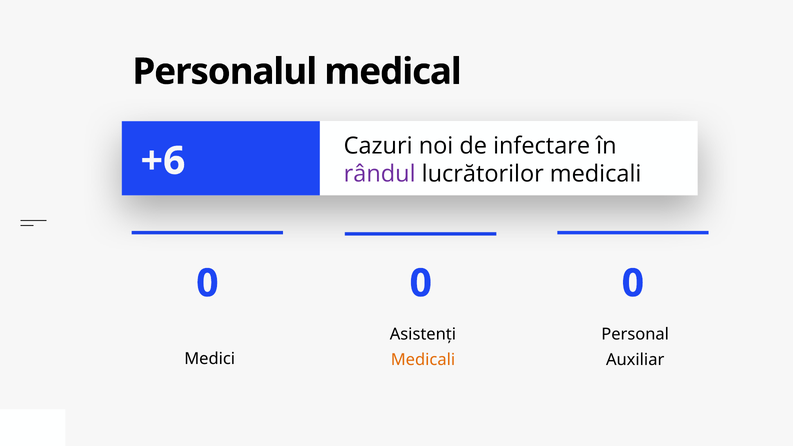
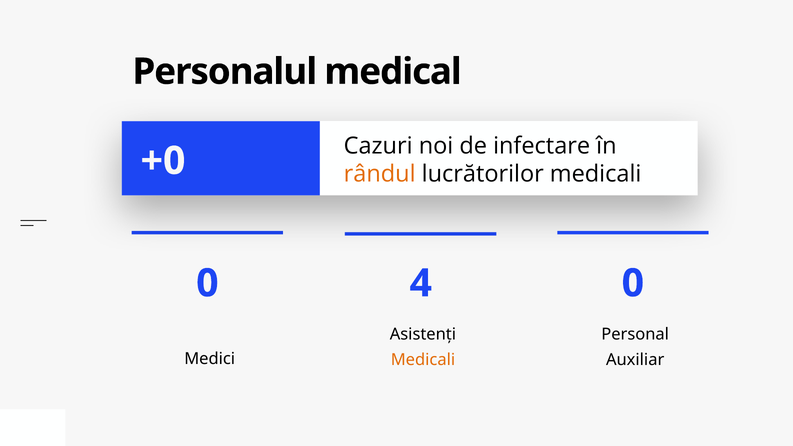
+6: +6 -> +0
rândul colour: purple -> orange
0 at (421, 283): 0 -> 4
